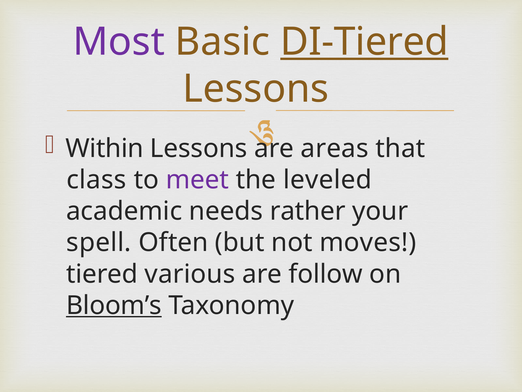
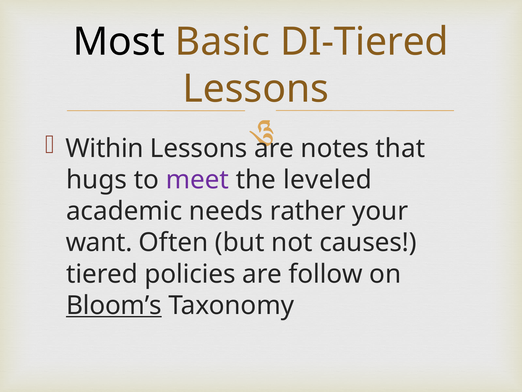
Most colour: purple -> black
DI-Tiered underline: present -> none
areas: areas -> notes
class: class -> hugs
spell: spell -> want
moves: moves -> causes
various: various -> policies
